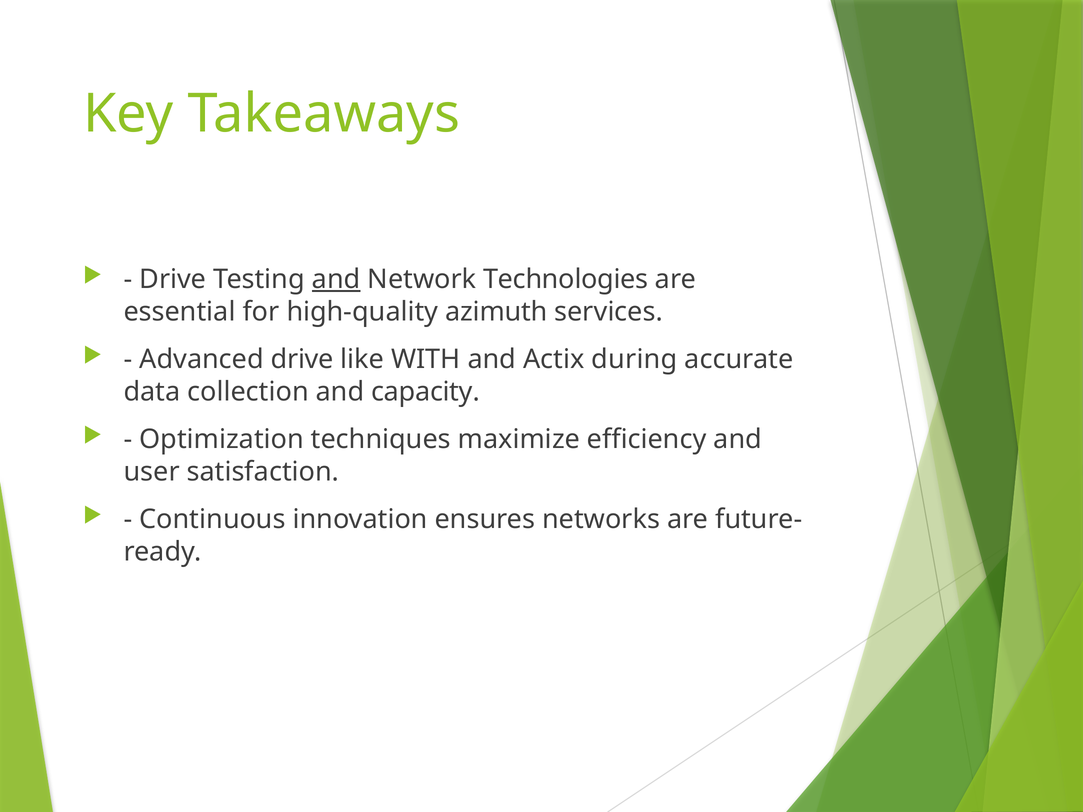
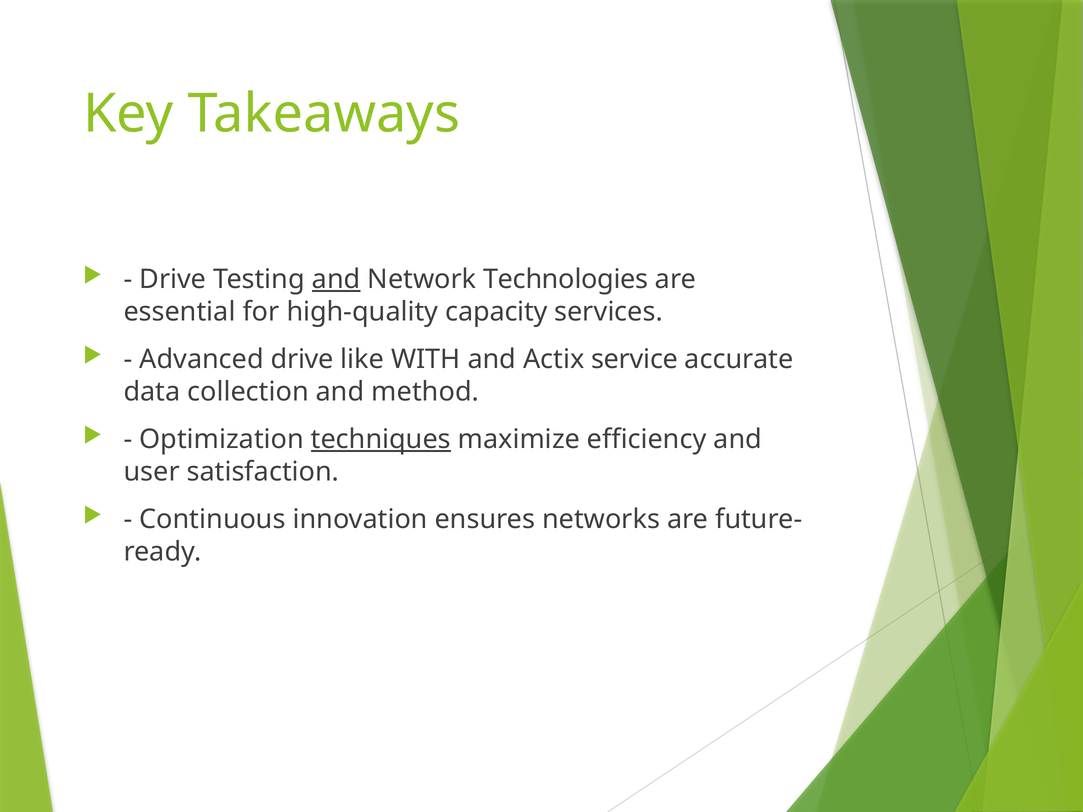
azimuth: azimuth -> capacity
during: during -> service
capacity: capacity -> method
techniques underline: none -> present
